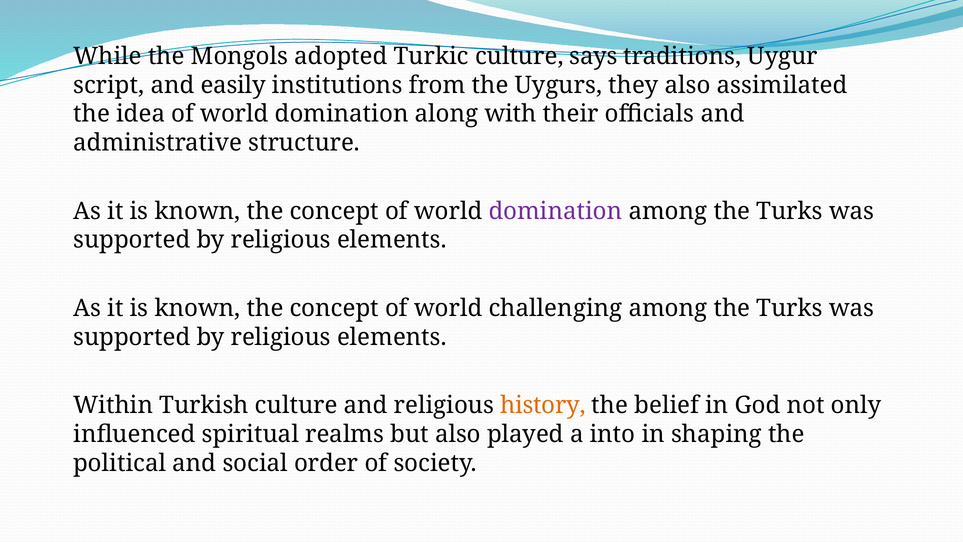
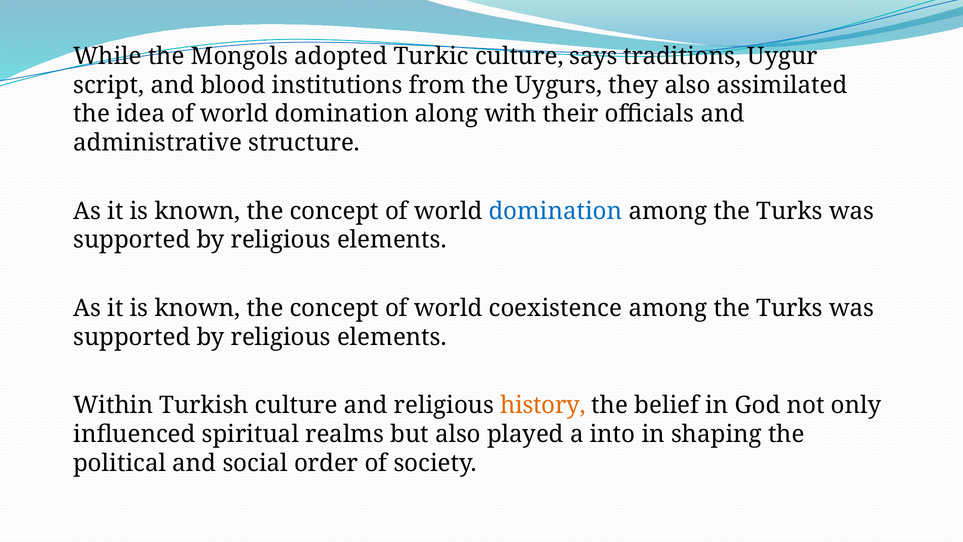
easily: easily -> blood
domination at (555, 211) colour: purple -> blue
challenging: challenging -> coexistence
